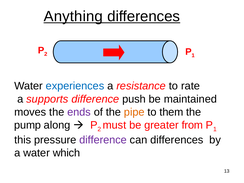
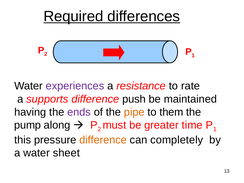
Anything: Anything -> Required
experiences colour: blue -> purple
moves: moves -> having
from: from -> time
difference at (103, 140) colour: purple -> orange
can differences: differences -> completely
which: which -> sheet
